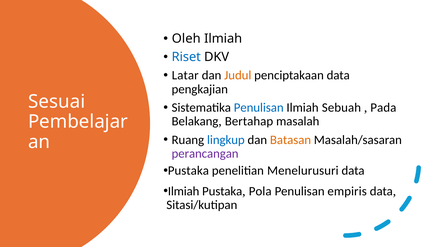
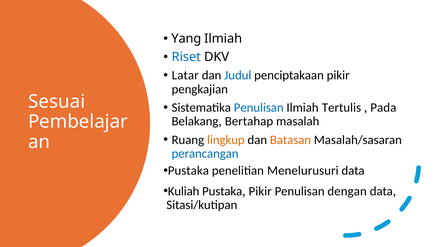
Oleh: Oleh -> Yang
Judul colour: orange -> blue
penciptakaan data: data -> pikir
Sebuah: Sebuah -> Tertulis
lingkup colour: blue -> orange
perancangan colour: purple -> blue
Ilmiah at (184, 191): Ilmiah -> Kuliah
Pustaka Pola: Pola -> Pikir
empiris: empiris -> dengan
